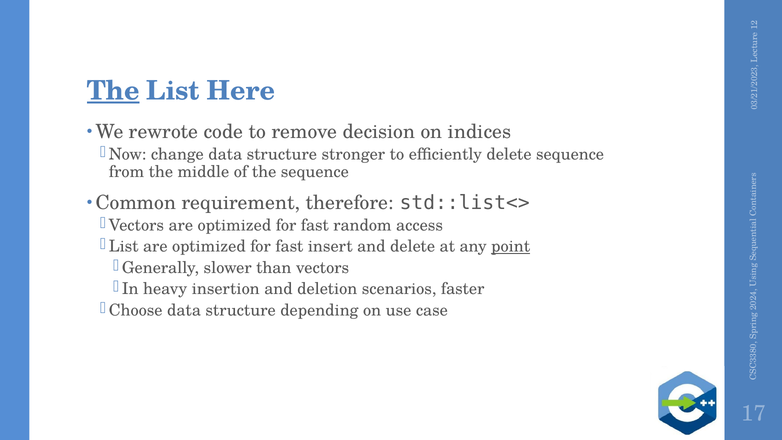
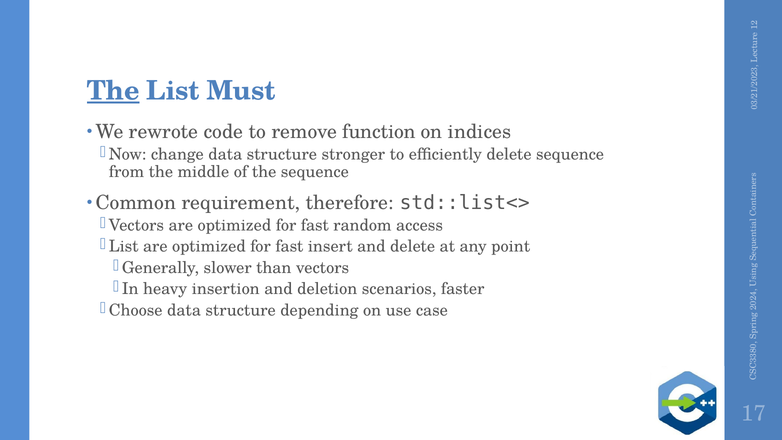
Here: Here -> Must
decision: decision -> function
point underline: present -> none
